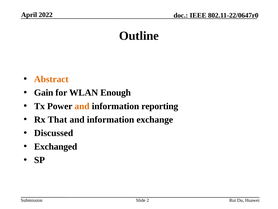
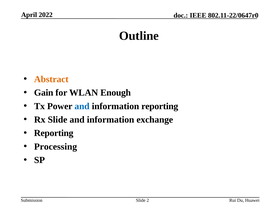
and at (82, 106) colour: orange -> blue
Rx That: That -> Slide
Discussed at (54, 133): Discussed -> Reporting
Exchanged: Exchanged -> Processing
